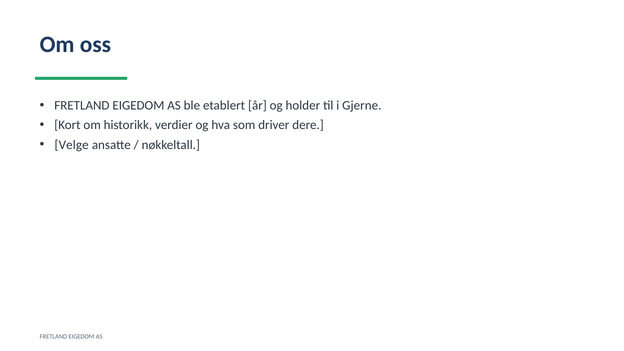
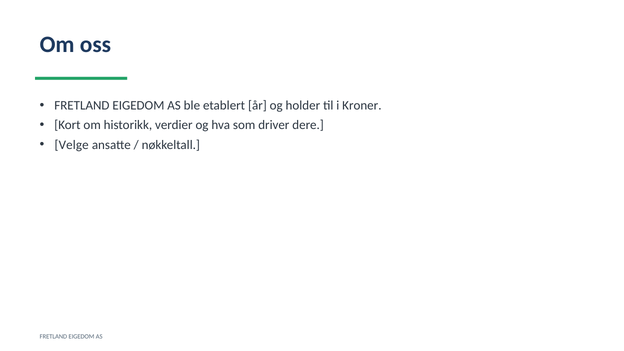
Gjerne: Gjerne -> Kroner
